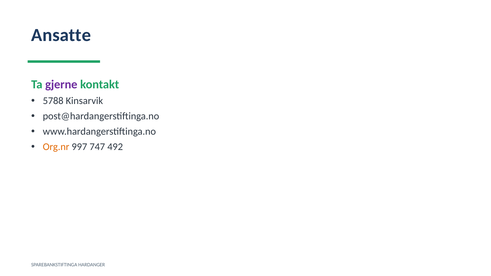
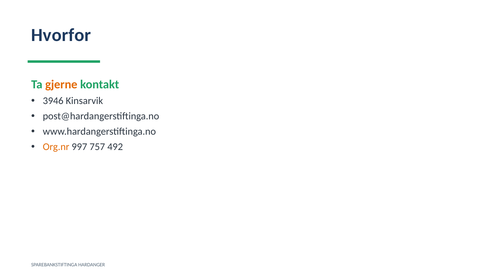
Ansatte: Ansatte -> Hvorfor
gjerne colour: purple -> orange
5788: 5788 -> 3946
747: 747 -> 757
